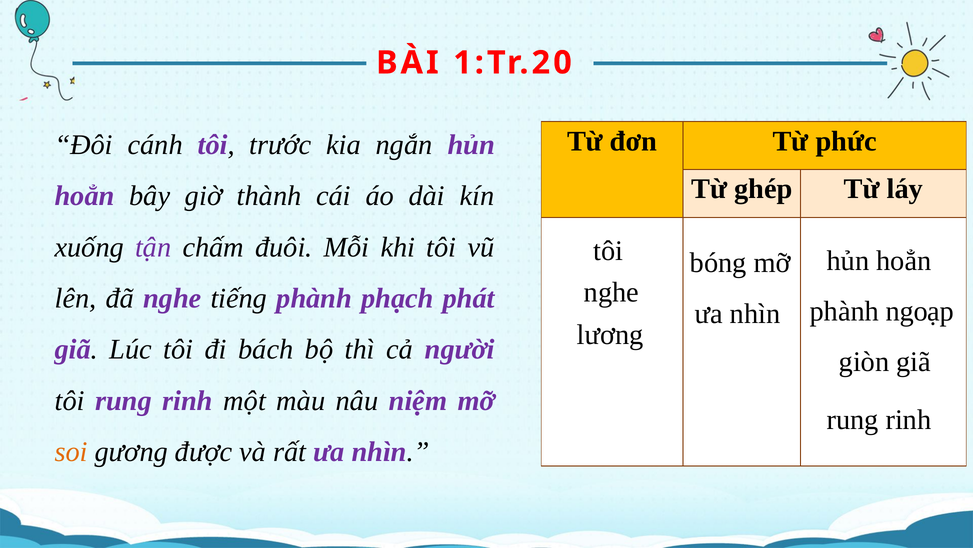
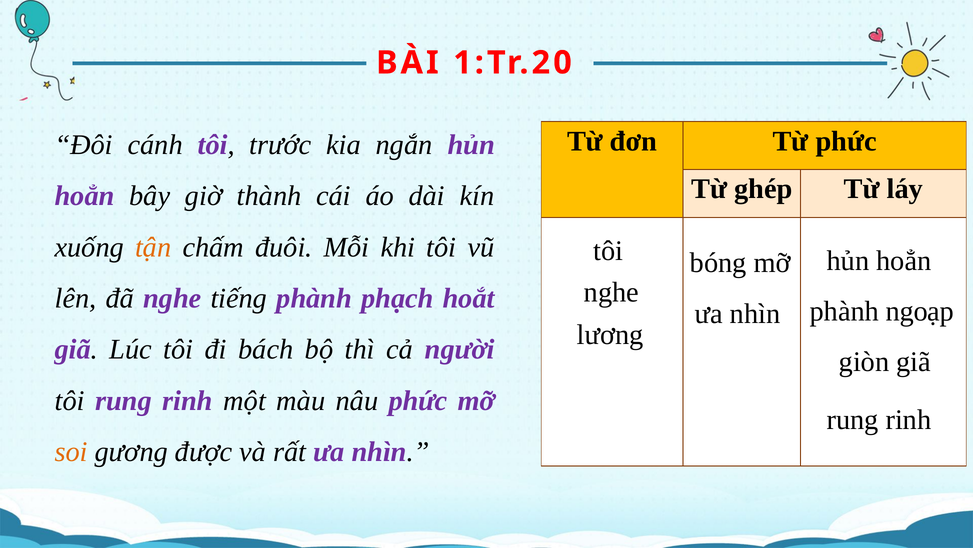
tận colour: purple -> orange
phát: phát -> hoắt
nâu niệm: niệm -> phức
